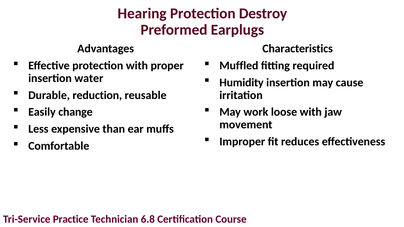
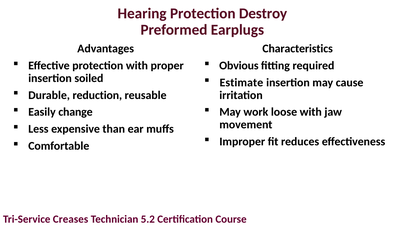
Muffled: Muffled -> Obvious
water: water -> soiled
Humidity: Humidity -> Estimate
Practice: Practice -> Creases
6.8: 6.8 -> 5.2
